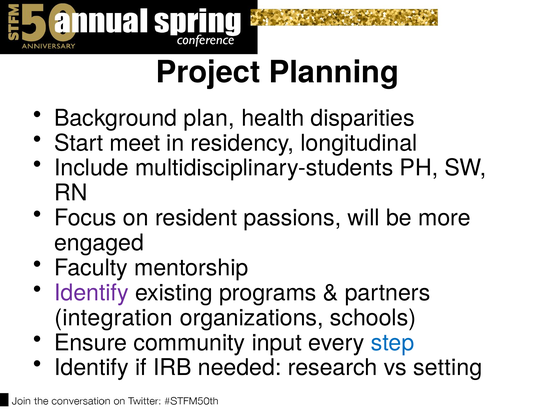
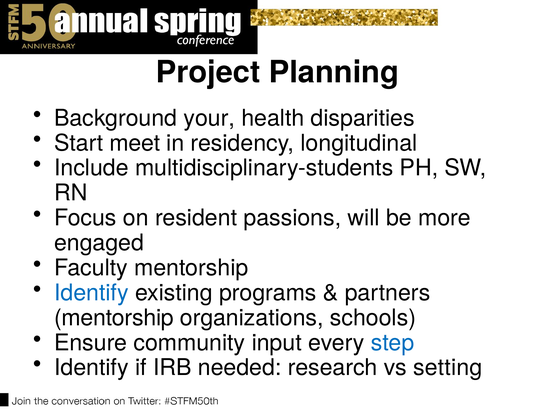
plan: plan -> your
Identify at (91, 293) colour: purple -> blue
integration at (114, 318): integration -> mentorship
